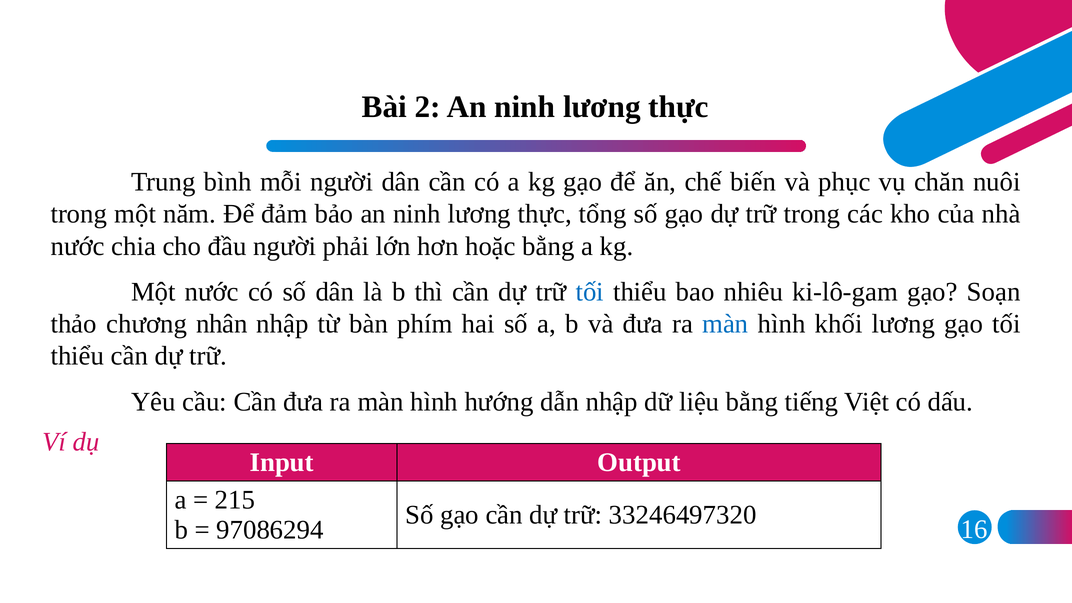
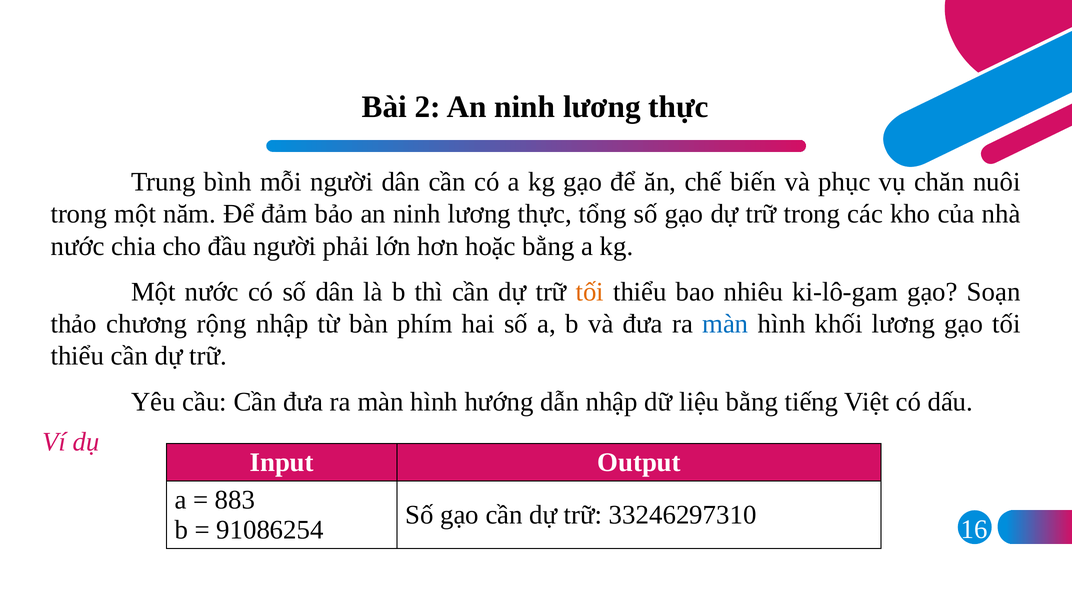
tối at (590, 292) colour: blue -> orange
nhân: nhân -> rộng
215: 215 -> 883
33246497320: 33246497320 -> 33246297310
97086294: 97086294 -> 91086254
